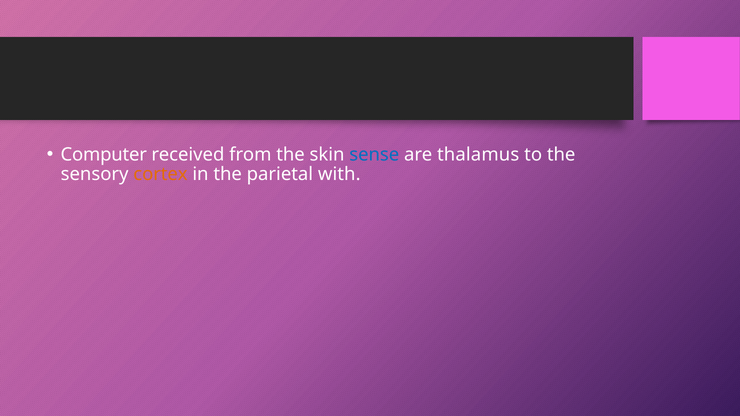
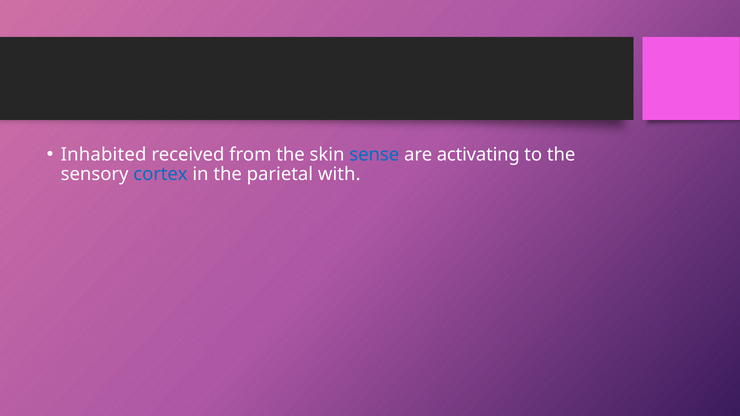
Computer: Computer -> Inhabited
thalamus: thalamus -> activating
cortex colour: orange -> blue
